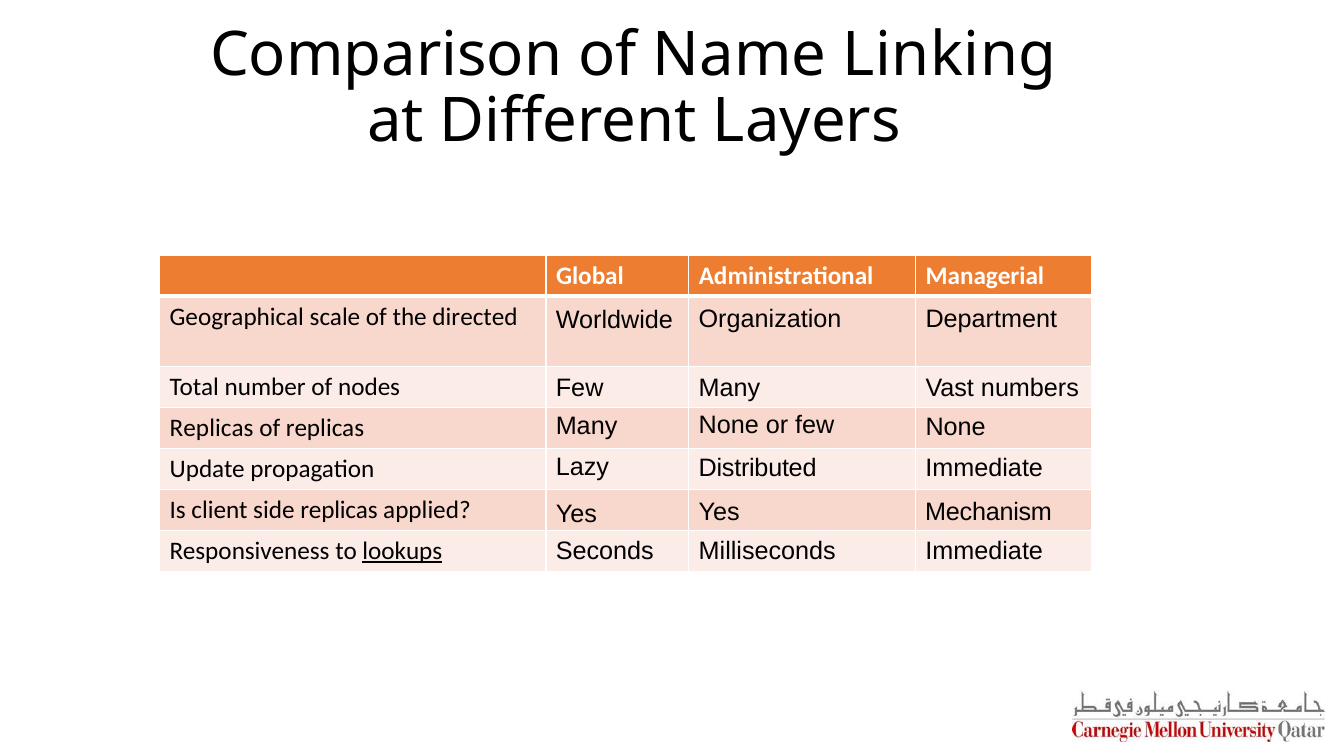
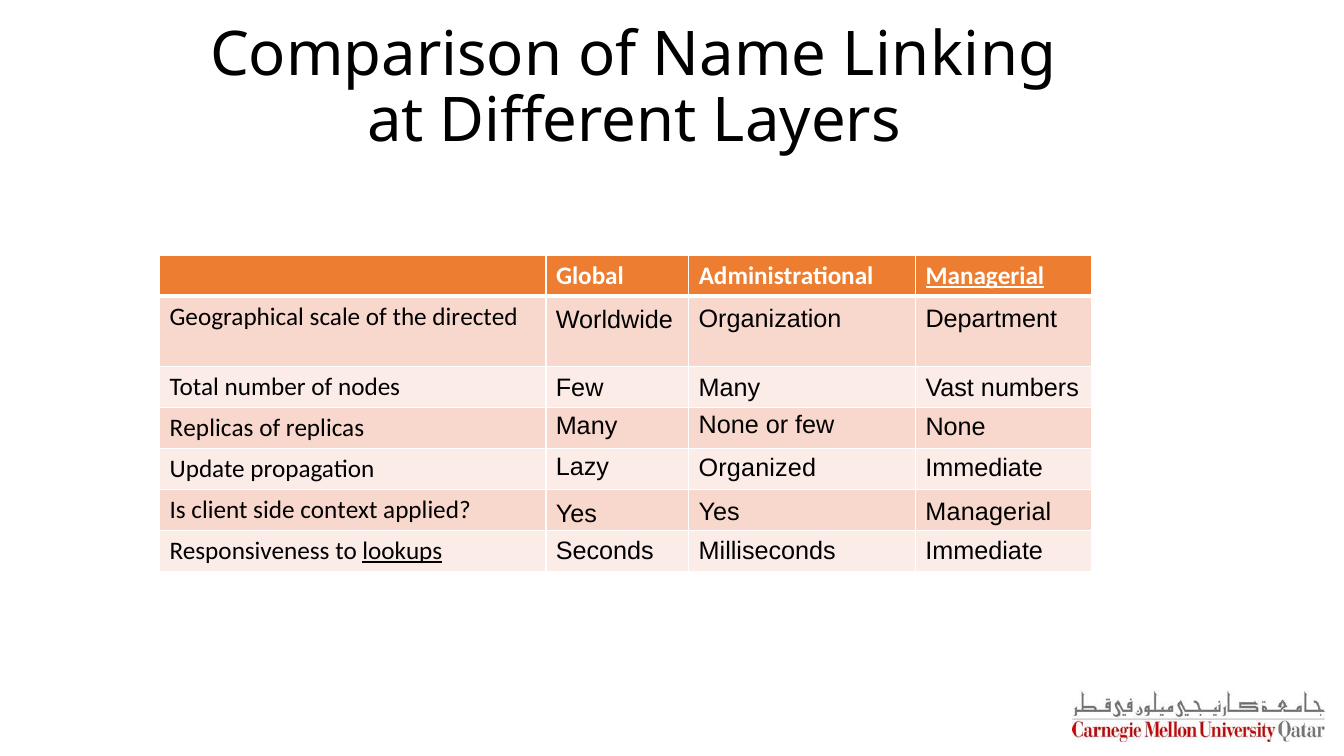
Managerial at (985, 276) underline: none -> present
Distributed: Distributed -> Organized
side replicas: replicas -> context
Yes Mechanism: Mechanism -> Managerial
